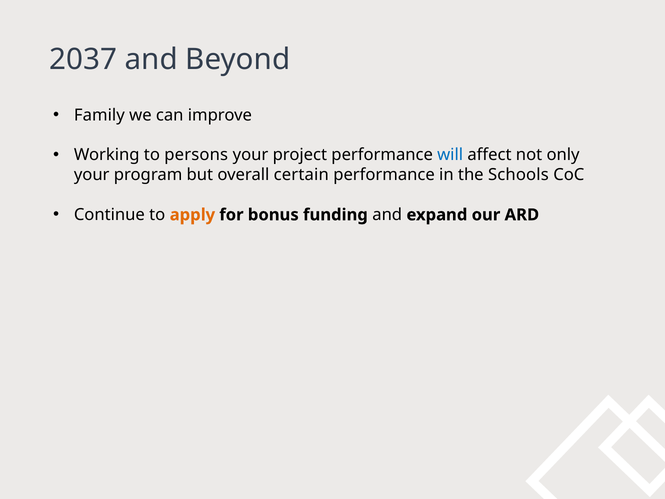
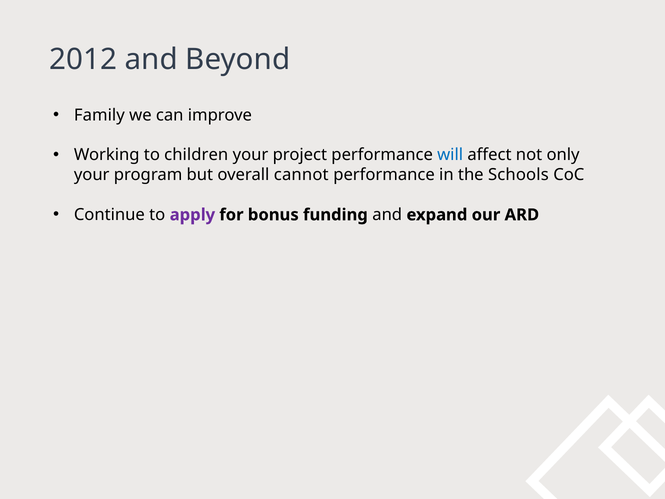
2037: 2037 -> 2012
persons: persons -> children
certain: certain -> cannot
apply colour: orange -> purple
